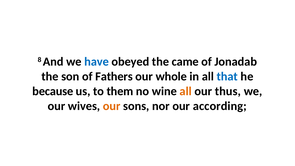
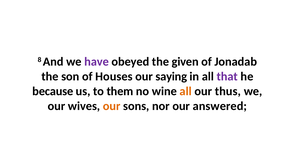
have colour: blue -> purple
came: came -> given
Fathers: Fathers -> Houses
whole: whole -> saying
that colour: blue -> purple
according: according -> answered
